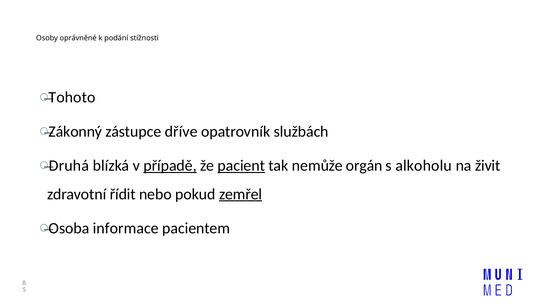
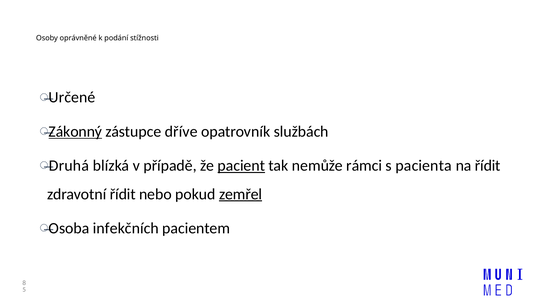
Tohoto: Tohoto -> Určené
Zákonný underline: none -> present
případě underline: present -> none
orgán: orgán -> rámci
alkoholu: alkoholu -> pacienta
na živit: živit -> řídit
informace: informace -> infekčních
